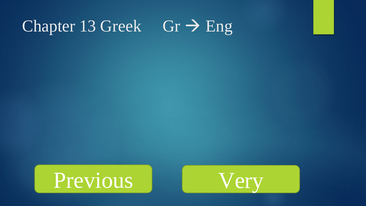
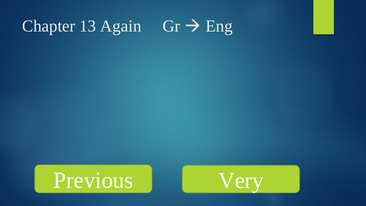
Greek: Greek -> Again
